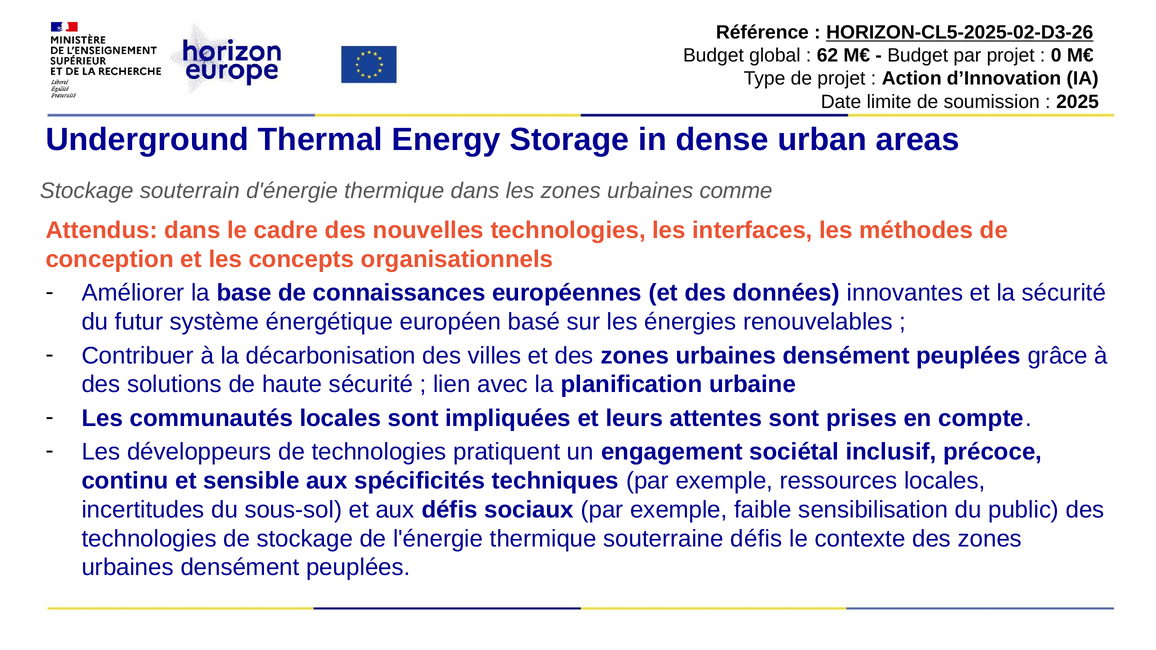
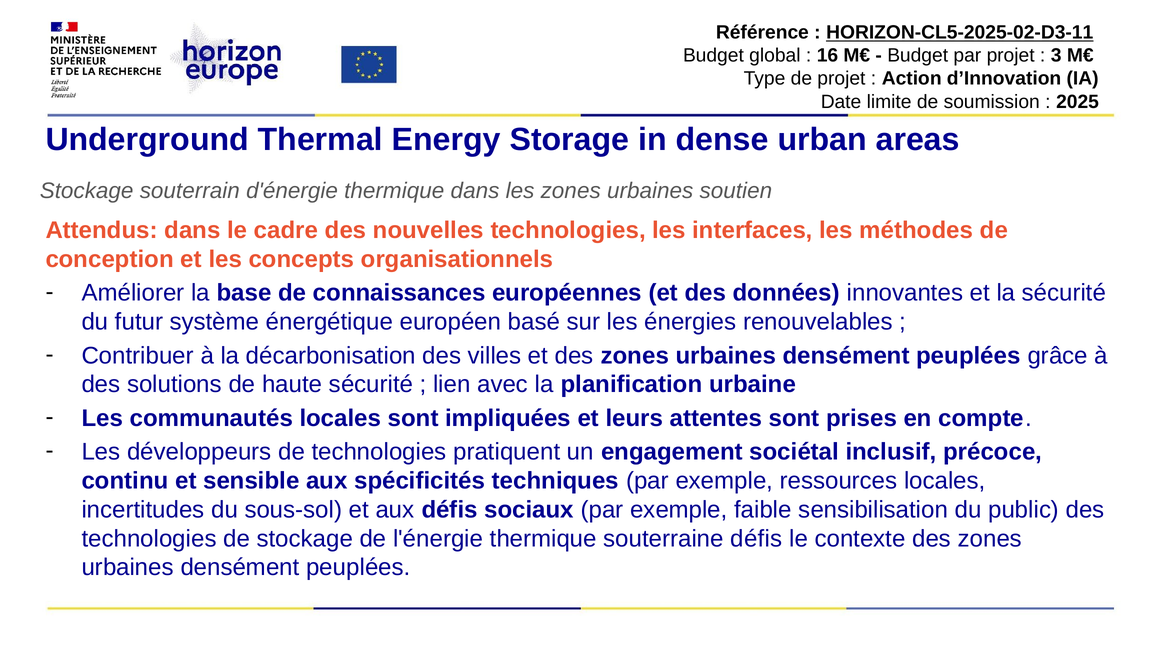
HORIZON-CL5-2025-02-D3-26: HORIZON-CL5-2025-02-D3-26 -> HORIZON-CL5-2025-02-D3-11
62: 62 -> 16
0: 0 -> 3
comme: comme -> soutien
